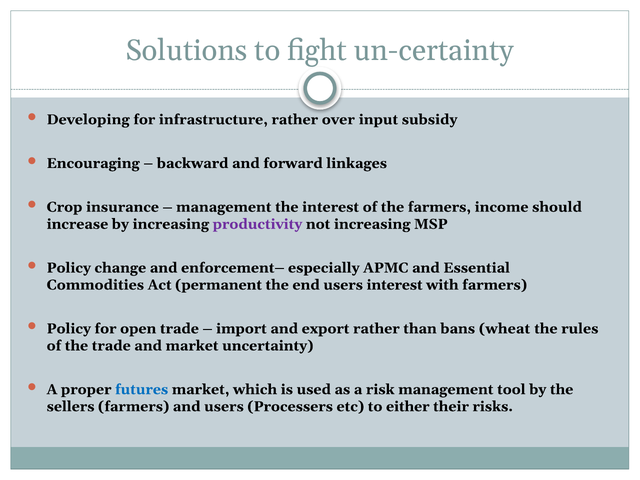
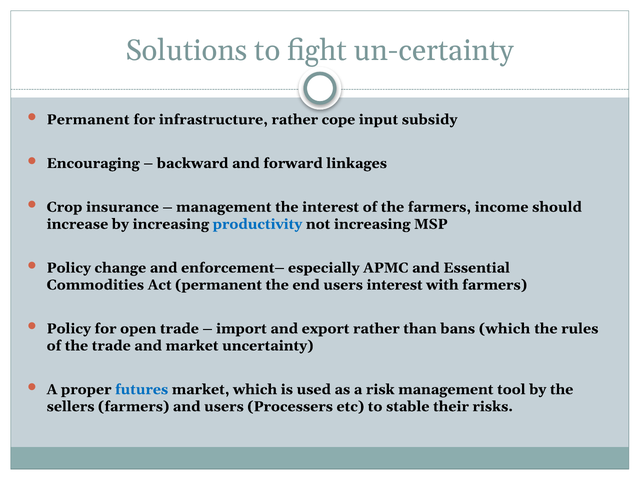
Developing at (88, 120): Developing -> Permanent
over: over -> cope
productivity colour: purple -> blue
bans wheat: wheat -> which
either: either -> stable
